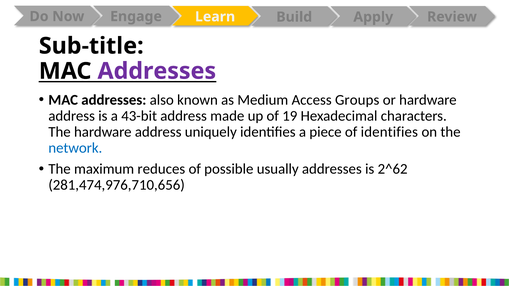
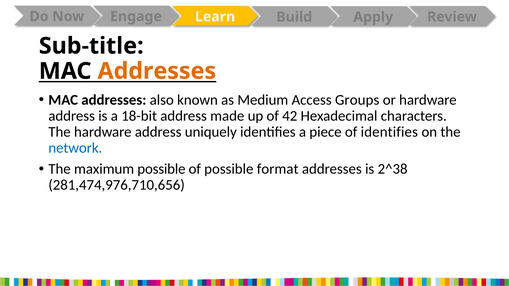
Addresses at (157, 71) colour: purple -> orange
43-bit: 43-bit -> 18-bit
19: 19 -> 42
maximum reduces: reduces -> possible
usually: usually -> format
2^62: 2^62 -> 2^38
